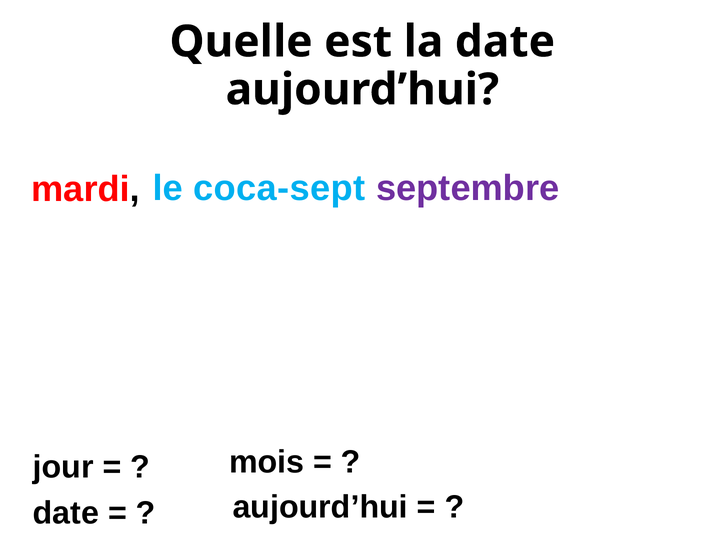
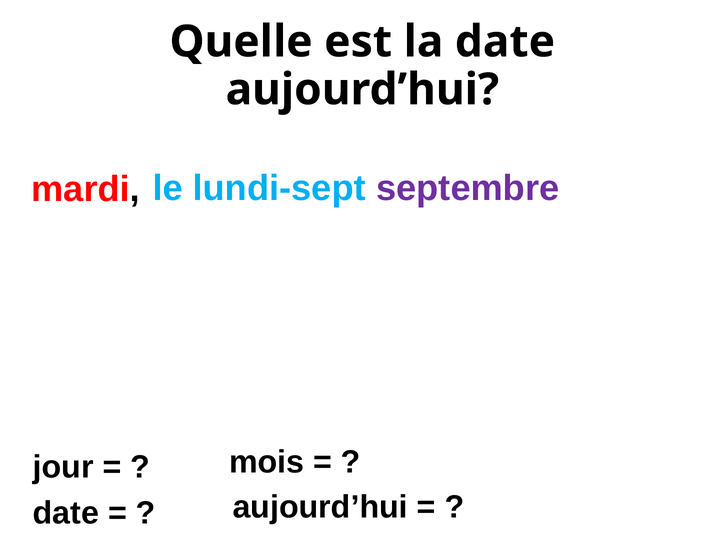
coca-sept: coca-sept -> lundi-sept
